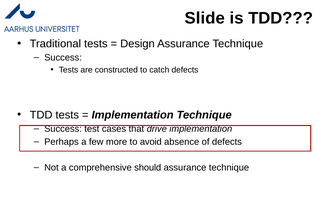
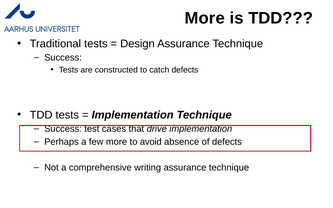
Slide at (205, 18): Slide -> More
should: should -> writing
